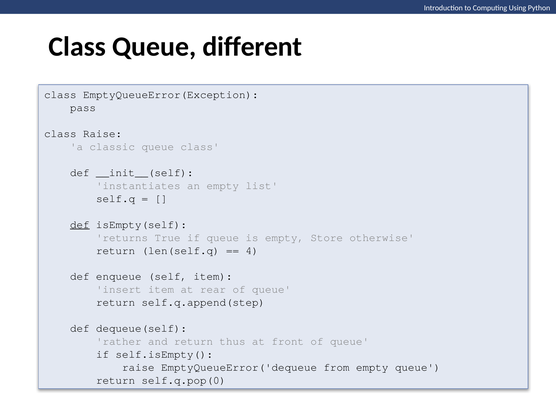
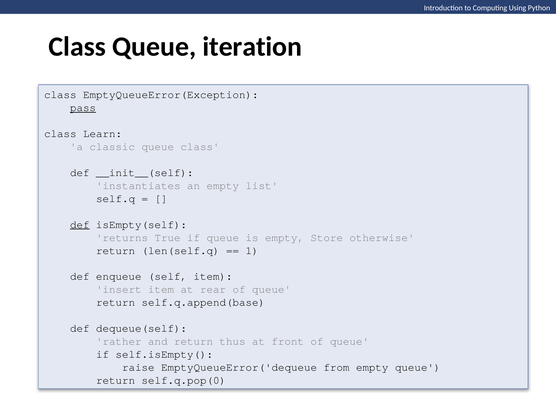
different: different -> iteration
pass underline: none -> present
class Raise: Raise -> Learn
4: 4 -> 1
self.q.append(step: self.q.append(step -> self.q.append(base
